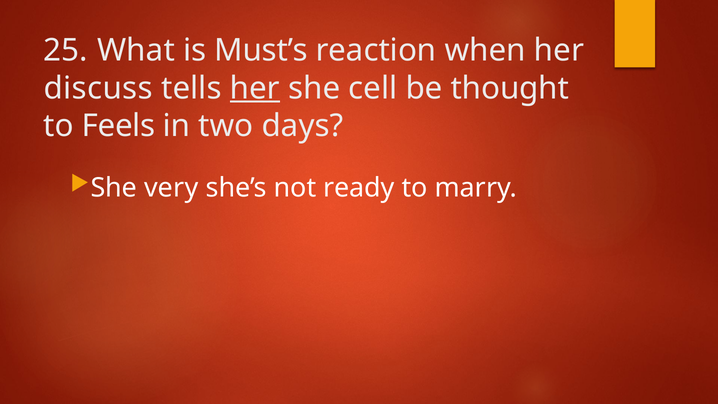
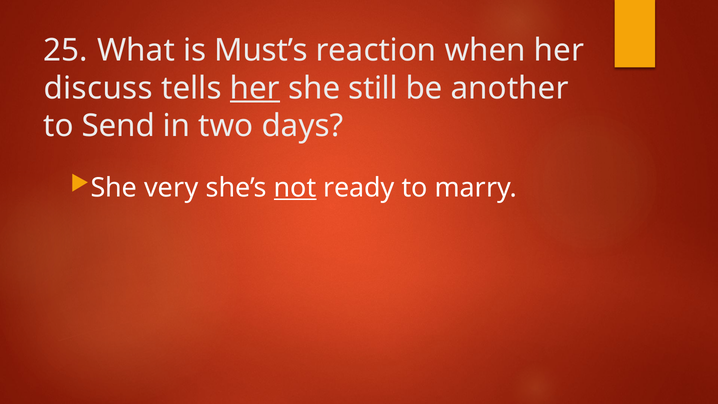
cell: cell -> still
thought: thought -> another
Feels: Feels -> Send
not underline: none -> present
